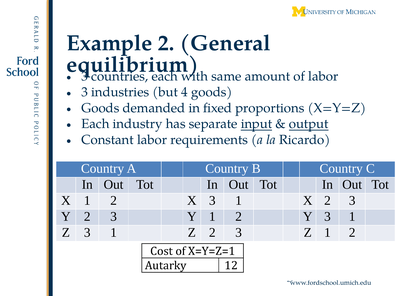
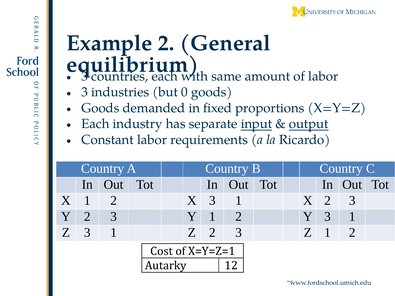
4: 4 -> 0
